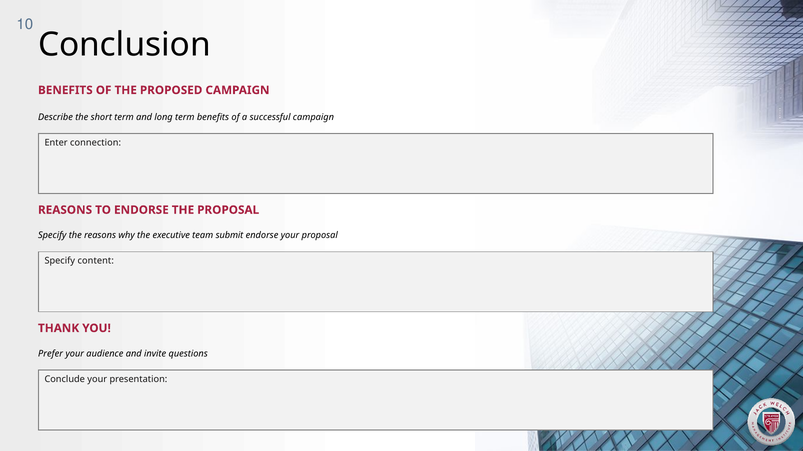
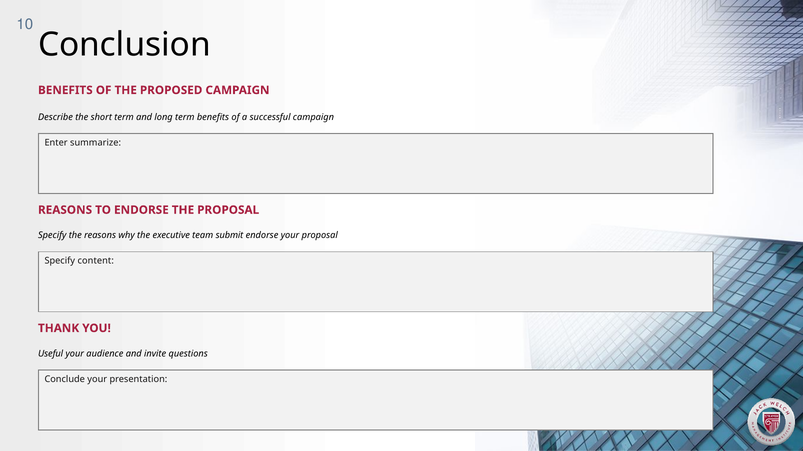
connection: connection -> summarize
Prefer: Prefer -> Useful
